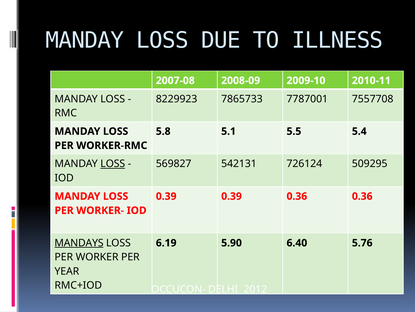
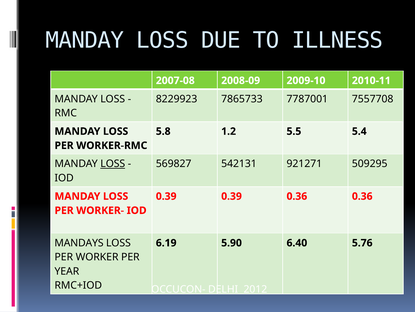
5.1: 5.1 -> 1.2
726124: 726124 -> 921271
MANDAYS underline: present -> none
